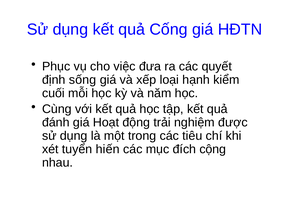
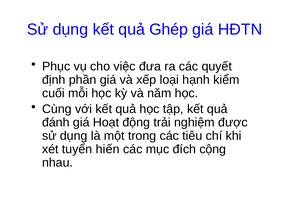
Cống: Cống -> Ghép
sống: sống -> phần
